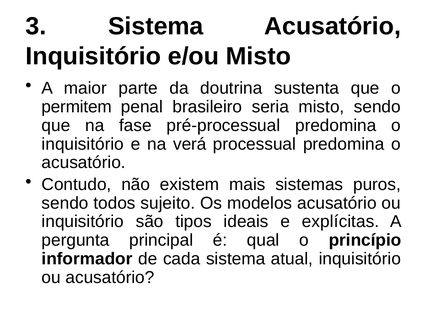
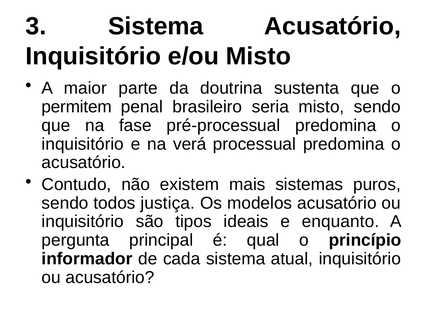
sujeito: sujeito -> justiça
explícitas: explícitas -> enquanto
